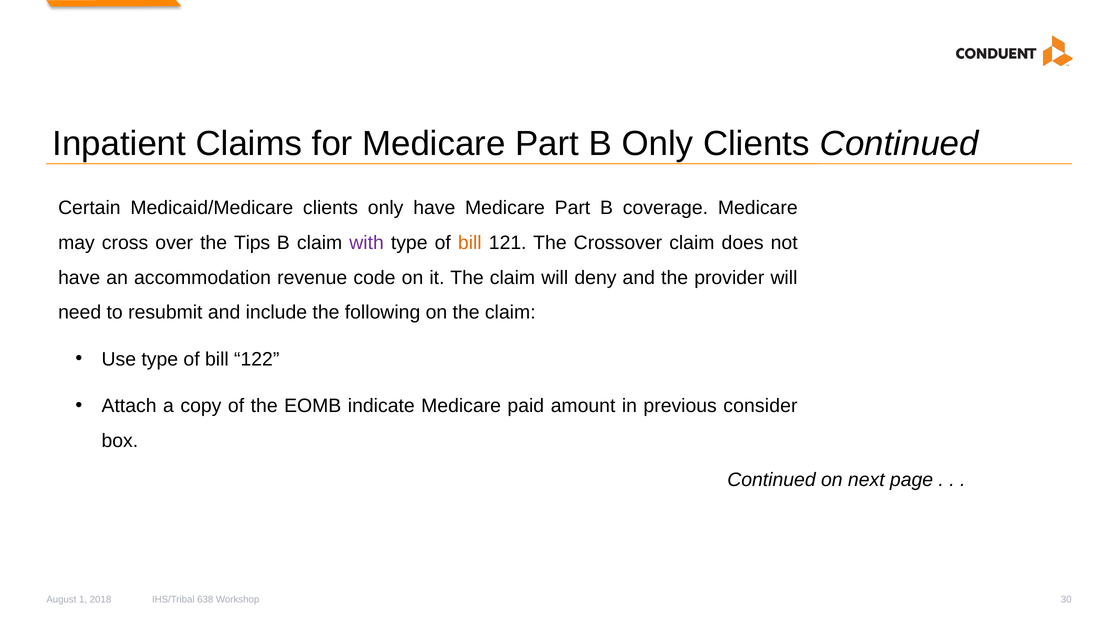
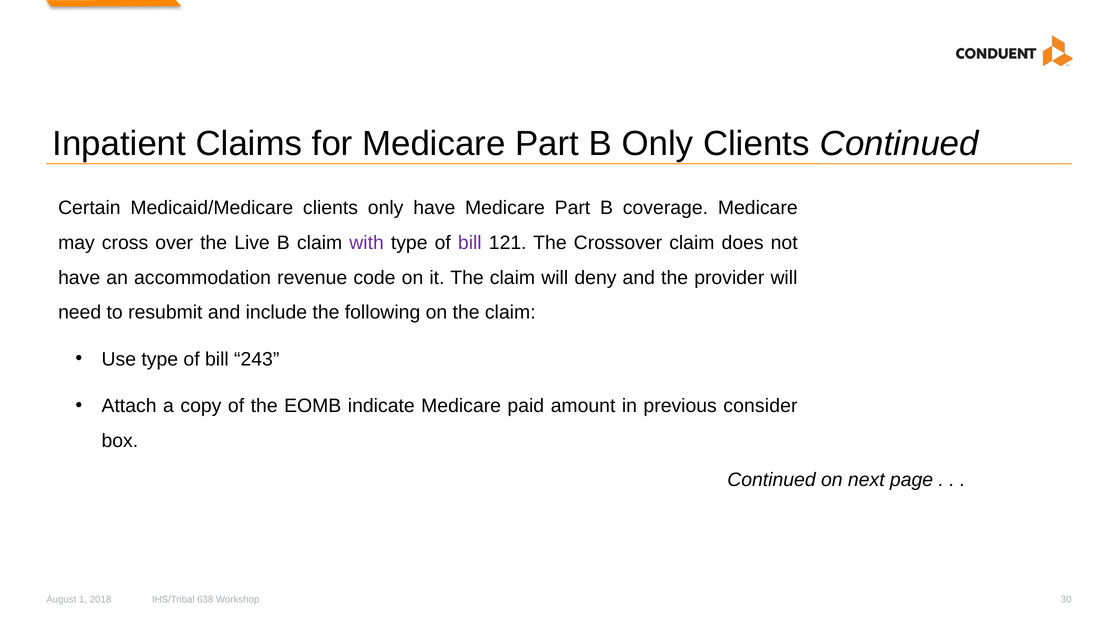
Tips: Tips -> Live
bill at (470, 243) colour: orange -> purple
122: 122 -> 243
